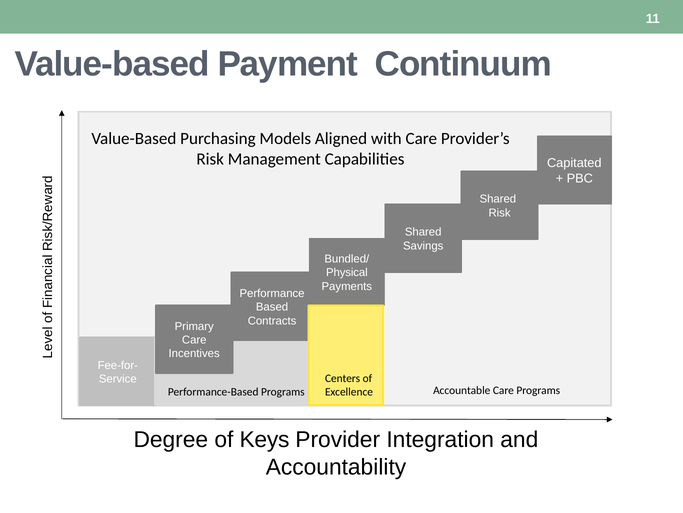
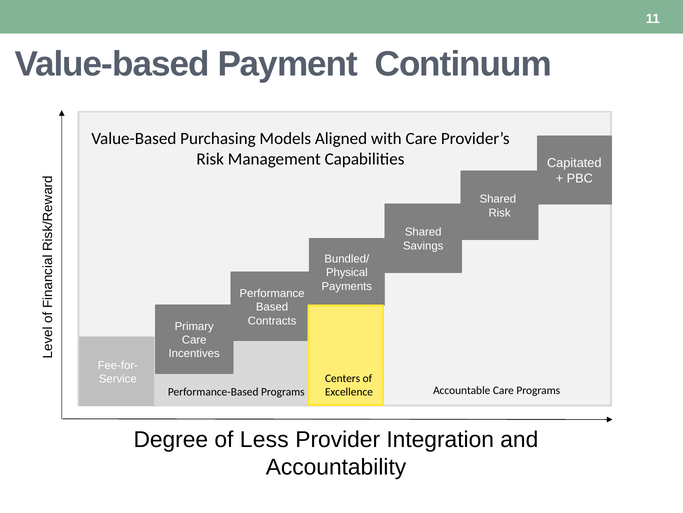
Keys: Keys -> Less
